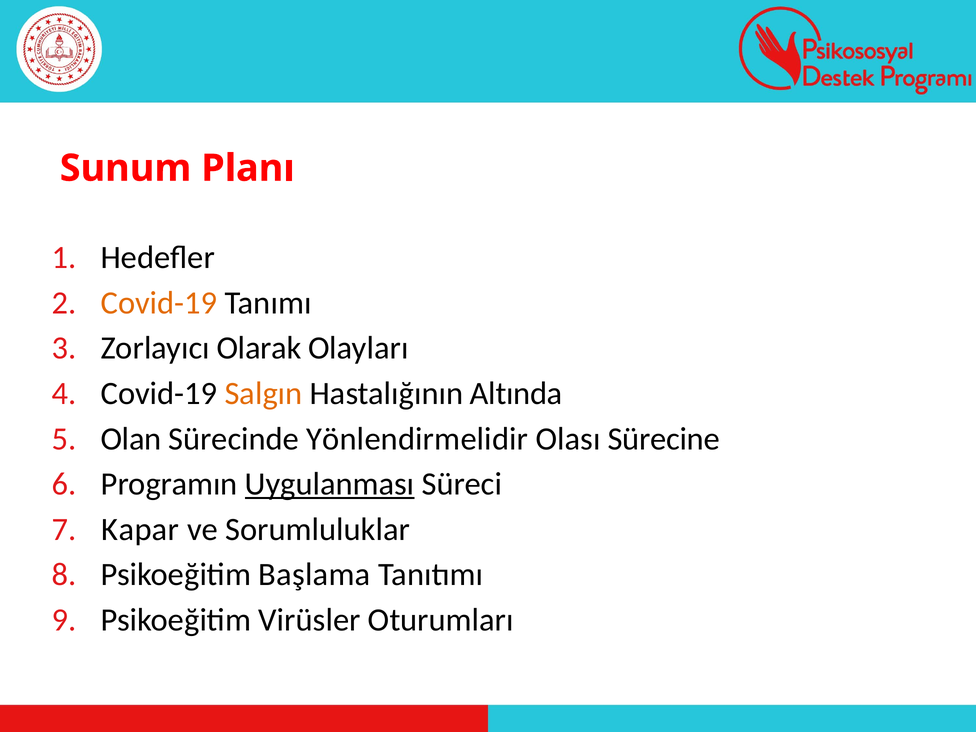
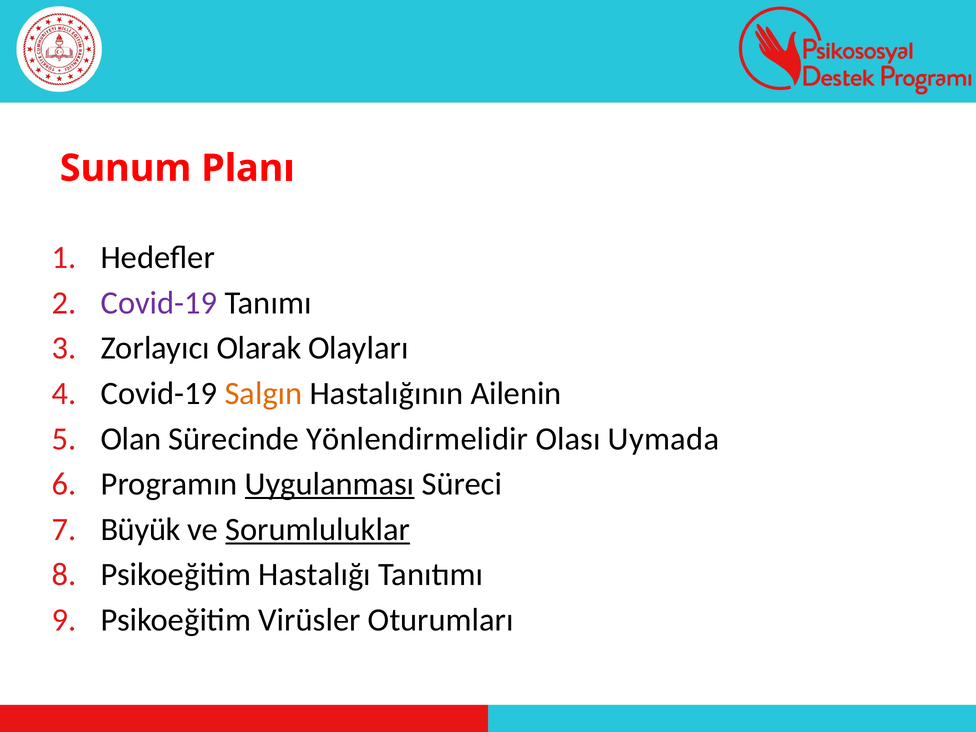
Covid-19 at (159, 303) colour: orange -> purple
Altında: Altında -> Ailenin
Sürecine: Sürecine -> Uymada
Kapar: Kapar -> Büyük
Sorumluluklar underline: none -> present
Başlama: Başlama -> Hastalığı
